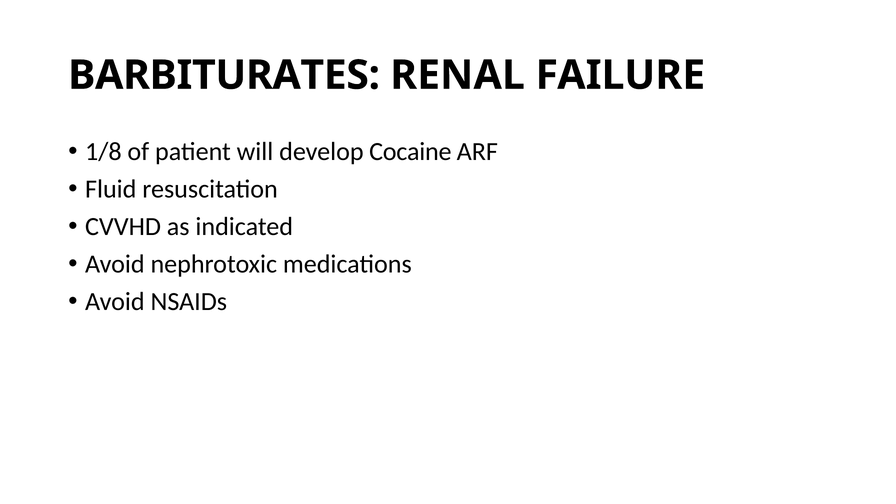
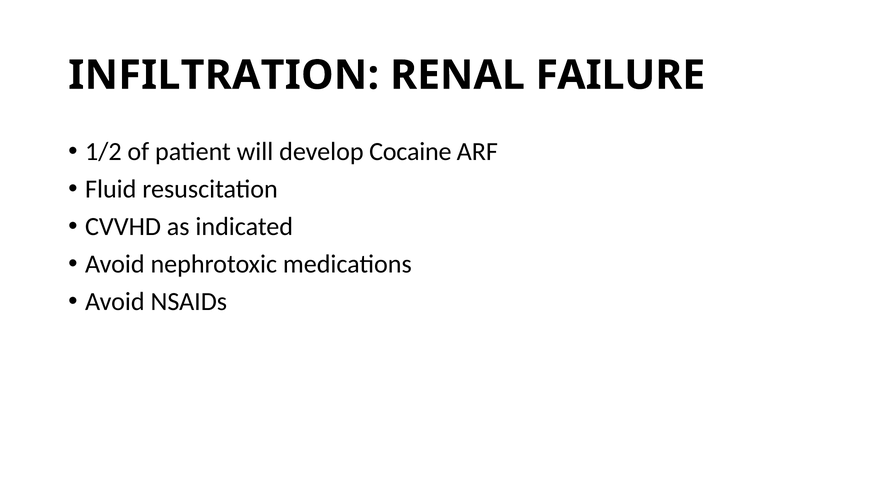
BARBITURATES: BARBITURATES -> INFILTRATION
1/8: 1/8 -> 1/2
